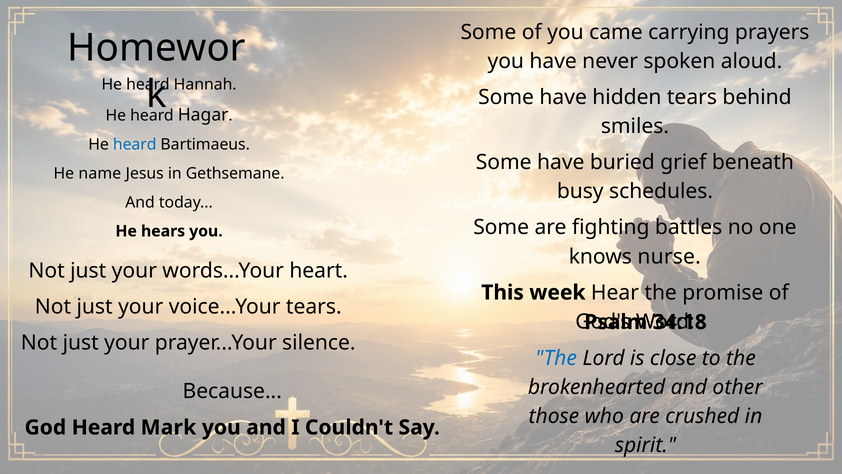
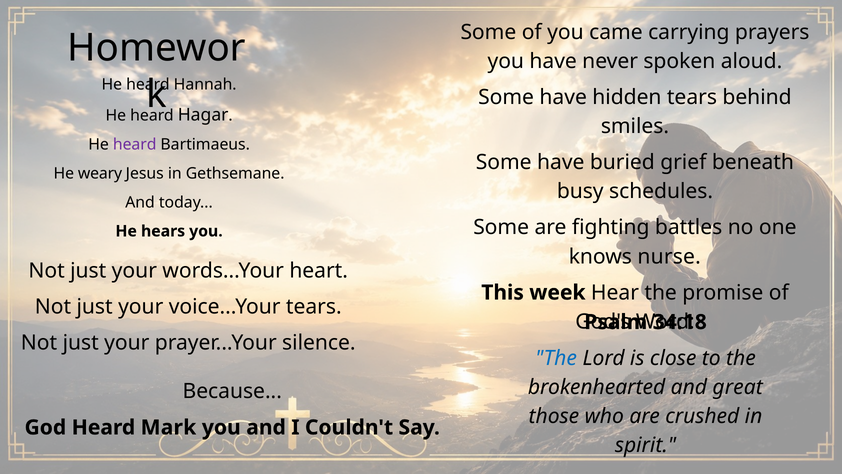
heard at (135, 145) colour: blue -> purple
name: name -> weary
other: other -> great
